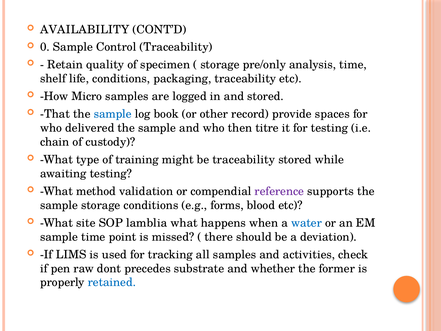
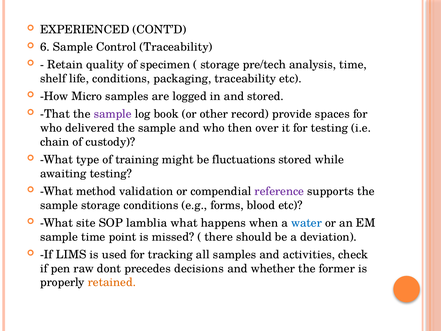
AVAILABILITY: AVAILABILITY -> EXPERIENCED
0: 0 -> 6
pre/only: pre/only -> pre/tech
sample at (113, 114) colour: blue -> purple
titre: titre -> over
be traceability: traceability -> fluctuations
substrate: substrate -> decisions
retained colour: blue -> orange
